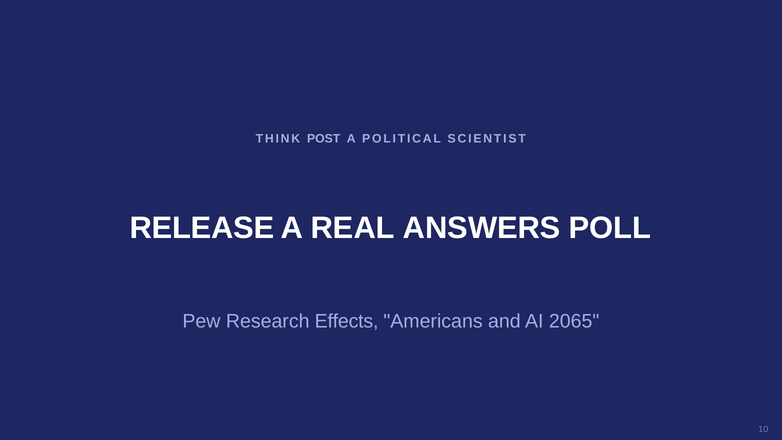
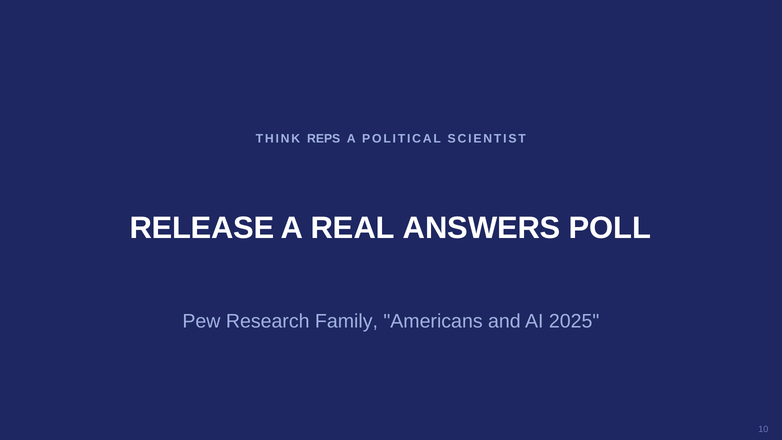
POST: POST -> REPS
Effects: Effects -> Family
2065: 2065 -> 2025
